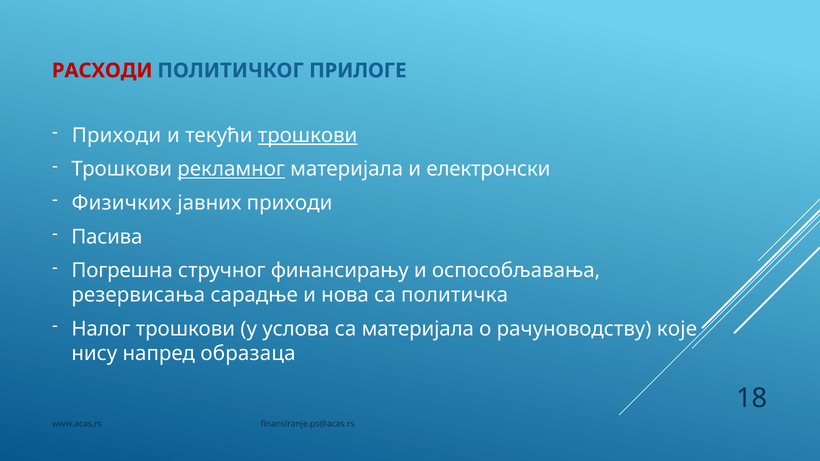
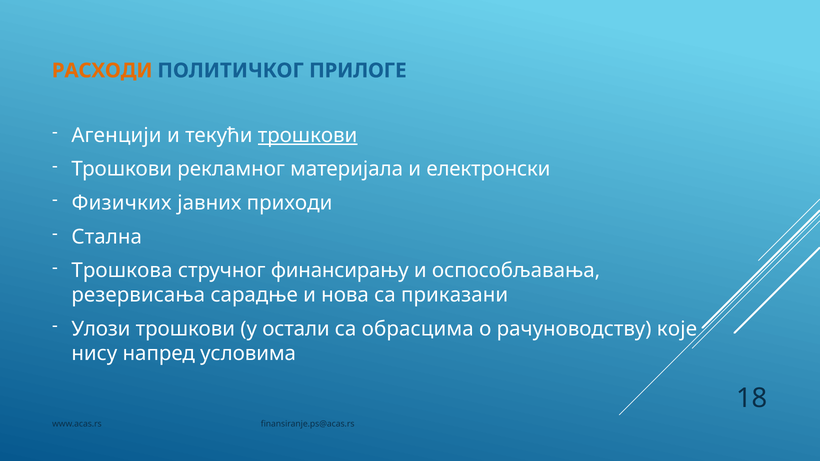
РАСХОДИ colour: red -> orange
Приходи at (116, 135): Приходи -> Агенцији
рекламног underline: present -> none
Пасива: Пасива -> Стална
Погрешна: Погрешна -> Трошкова
политичка: политичка -> приказани
Налог: Налог -> Улози
услова: услова -> остали
са материјала: материјала -> обрасцима
образаца: образаца -> условима
